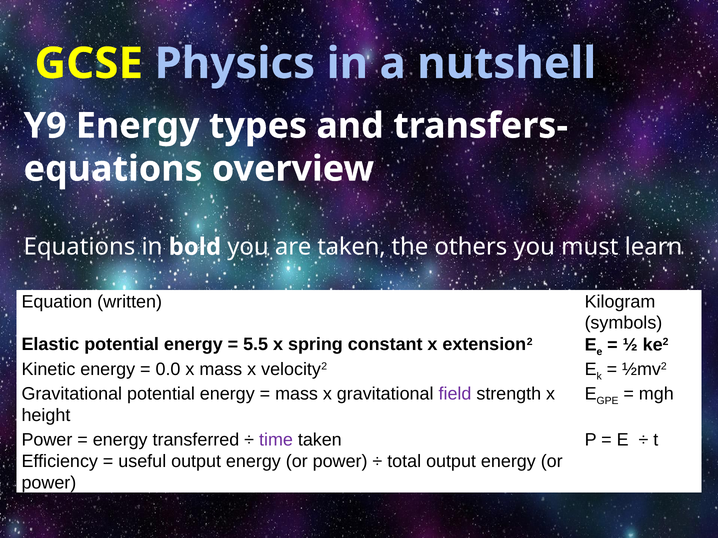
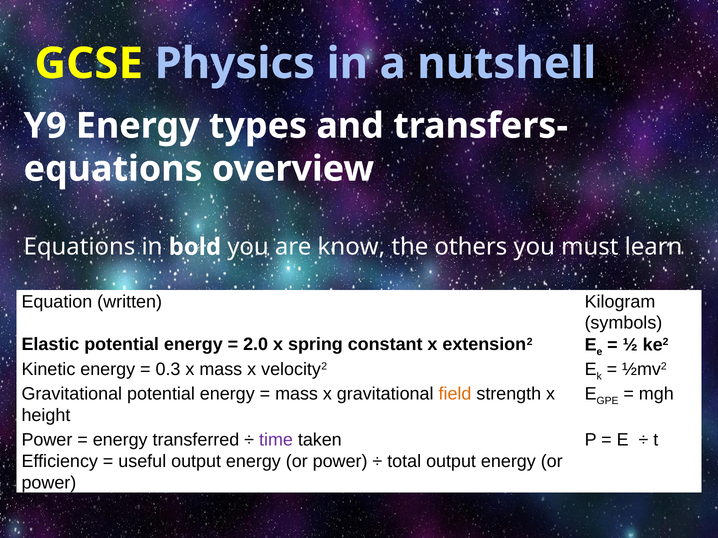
are taken: taken -> know
5.5: 5.5 -> 2.0
0.0: 0.0 -> 0.3
field colour: purple -> orange
